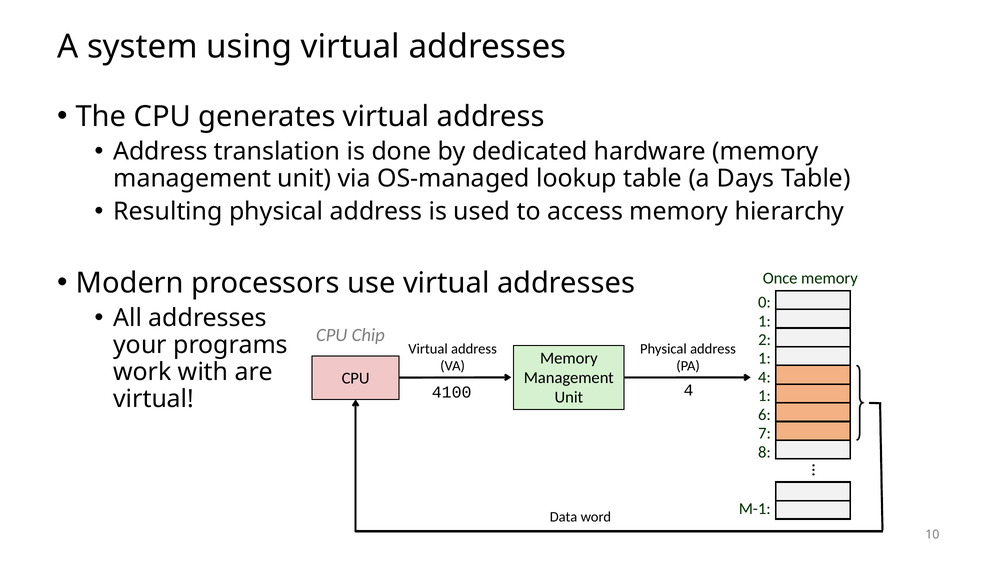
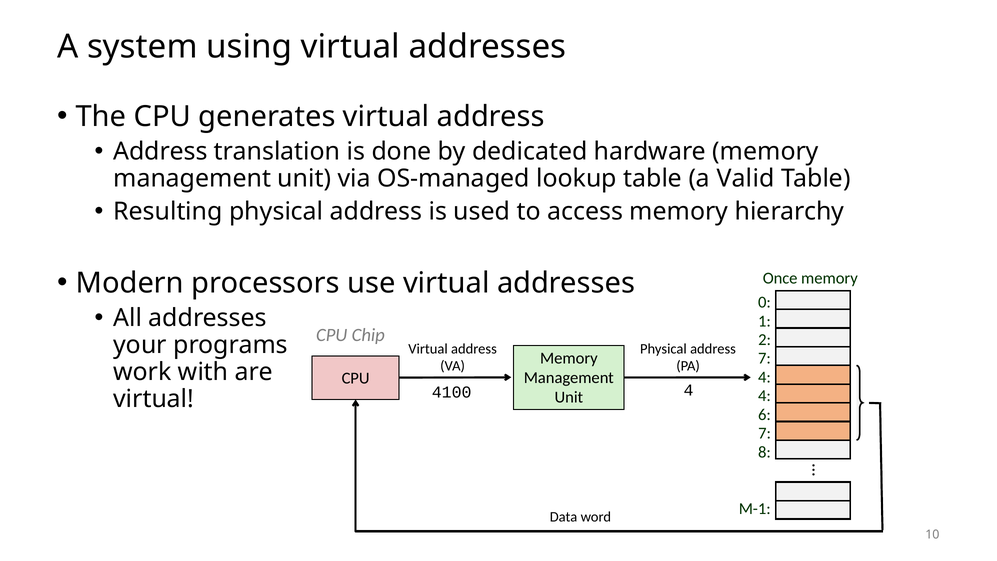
Days: Days -> Valid
1 at (764, 358): 1 -> 7
1 at (764, 396): 1 -> 4
